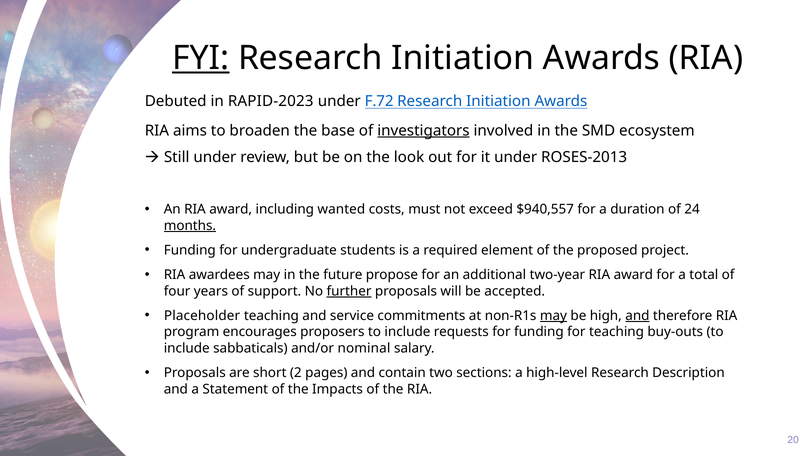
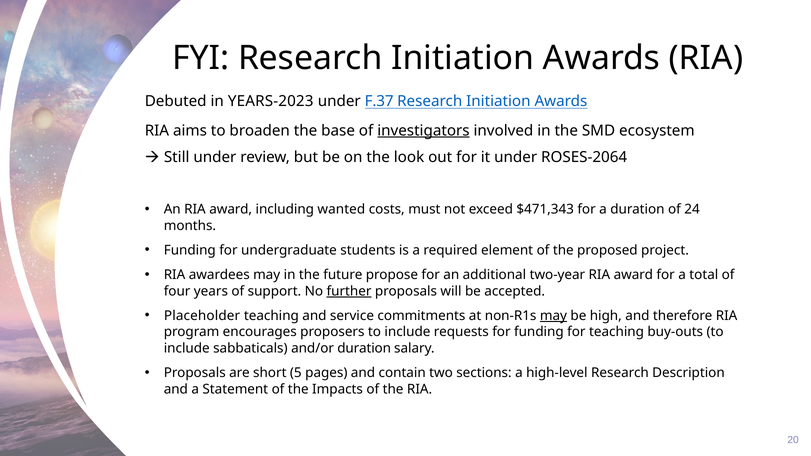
FYI underline: present -> none
RAPID-2023: RAPID-2023 -> YEARS-2023
F.72: F.72 -> F.37
ROSES-2013: ROSES-2013 -> ROSES-2064
$940,557: $940,557 -> $471,343
months underline: present -> none
and at (637, 316) underline: present -> none
and/or nominal: nominal -> duration
2: 2 -> 5
